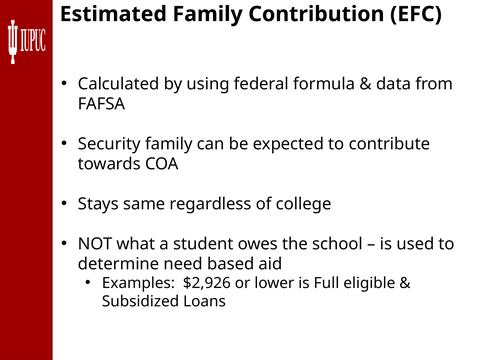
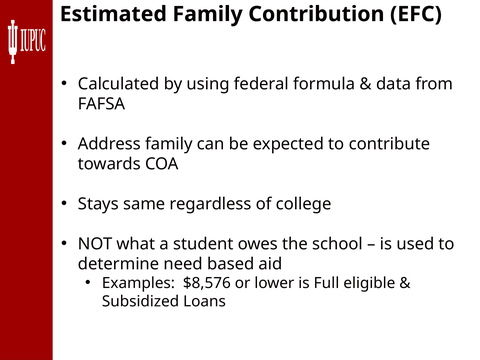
Security: Security -> Address
$2,926: $2,926 -> $8,576
